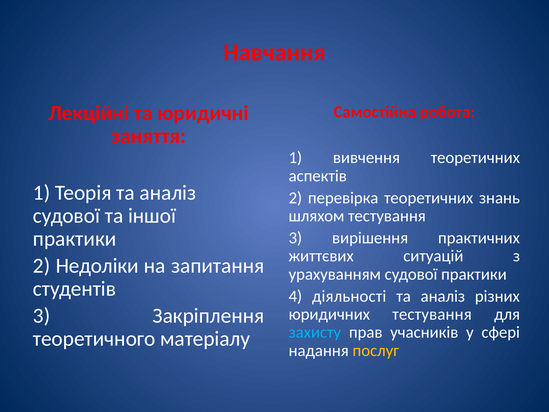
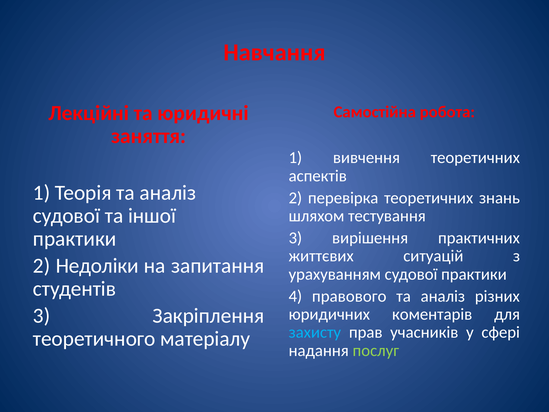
діяльності: діяльності -> правового
юридичних тестування: тестування -> коментарів
послуг colour: yellow -> light green
